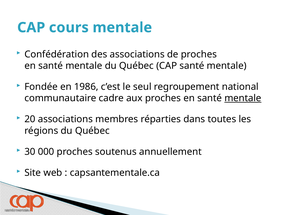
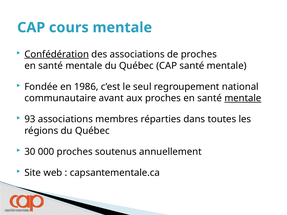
Confédération underline: none -> present
cadre: cadre -> avant
20: 20 -> 93
